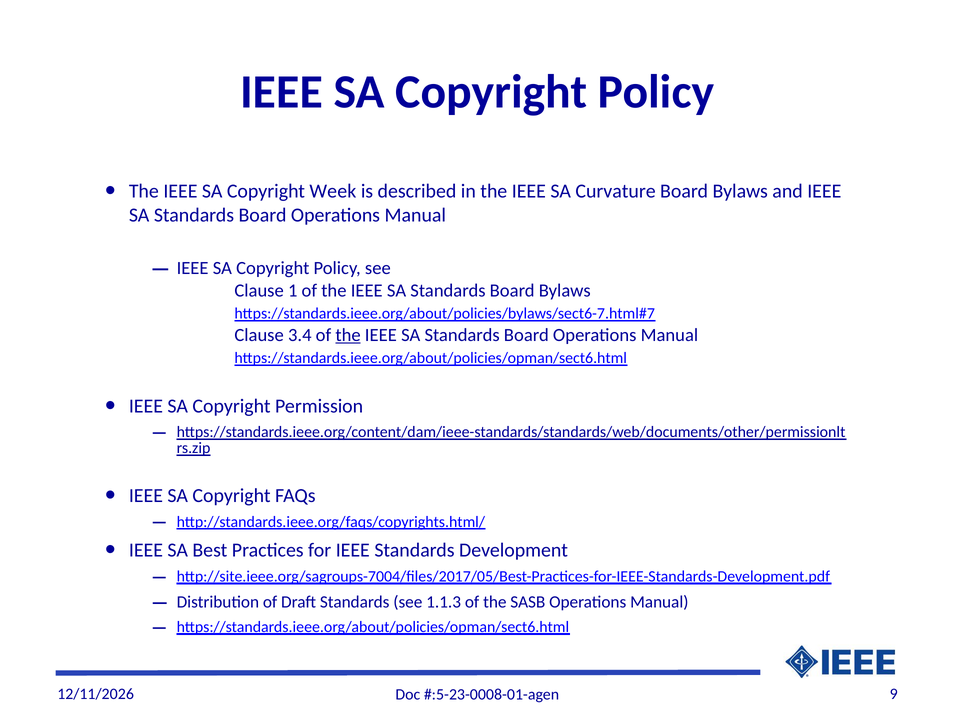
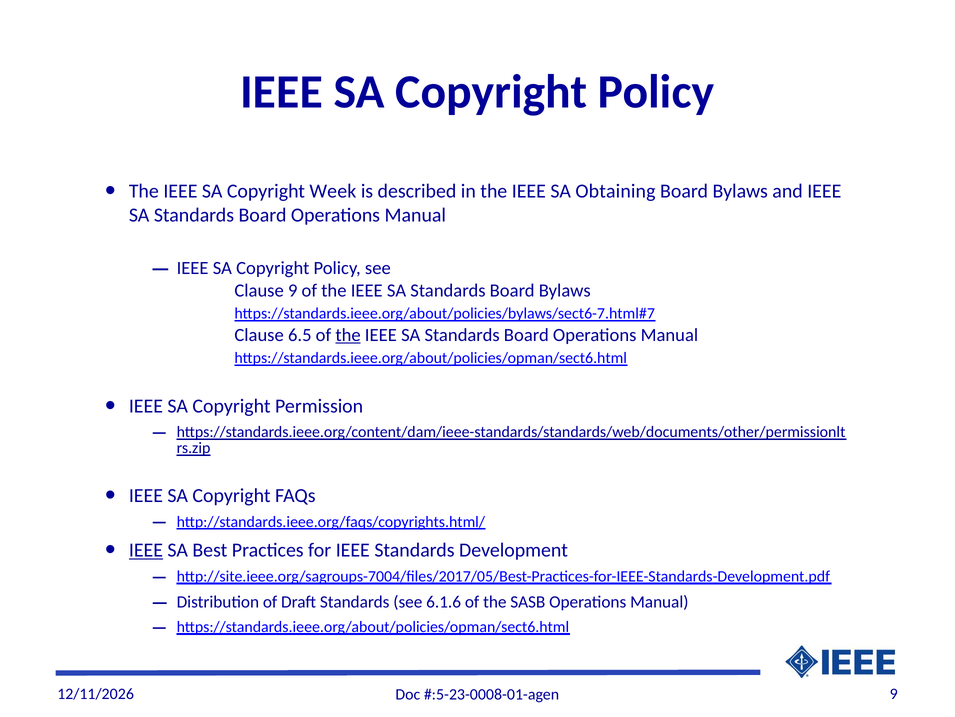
Curvature: Curvature -> Obtaining
Clause 1: 1 -> 9
3.4: 3.4 -> 6.5
IEEE at (146, 550) underline: none -> present
1.1.3: 1.1.3 -> 6.1.6
